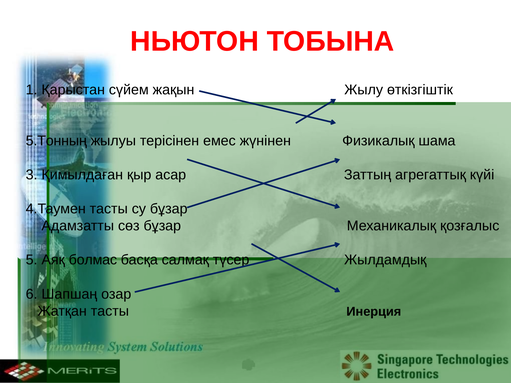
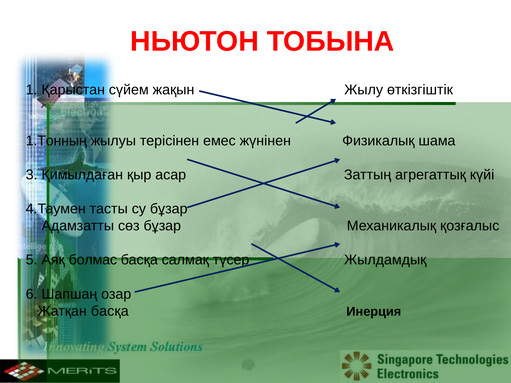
5.Тонның: 5.Тонның -> 1.Тонның
Жатқан тасты: тасты -> басқа
